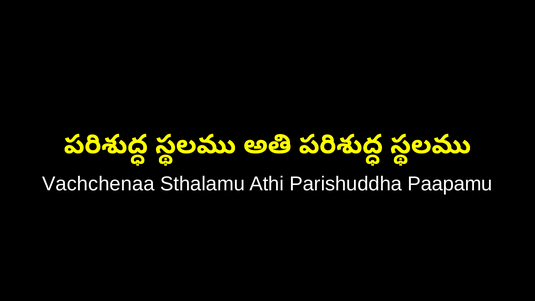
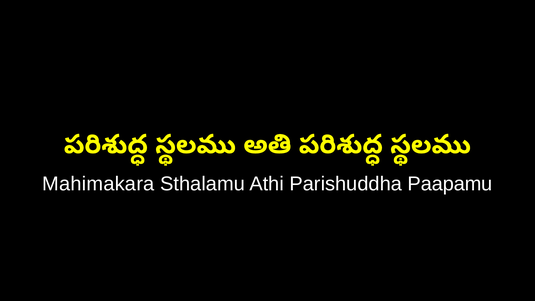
Vachchenaa: Vachchenaa -> Mahimakara
